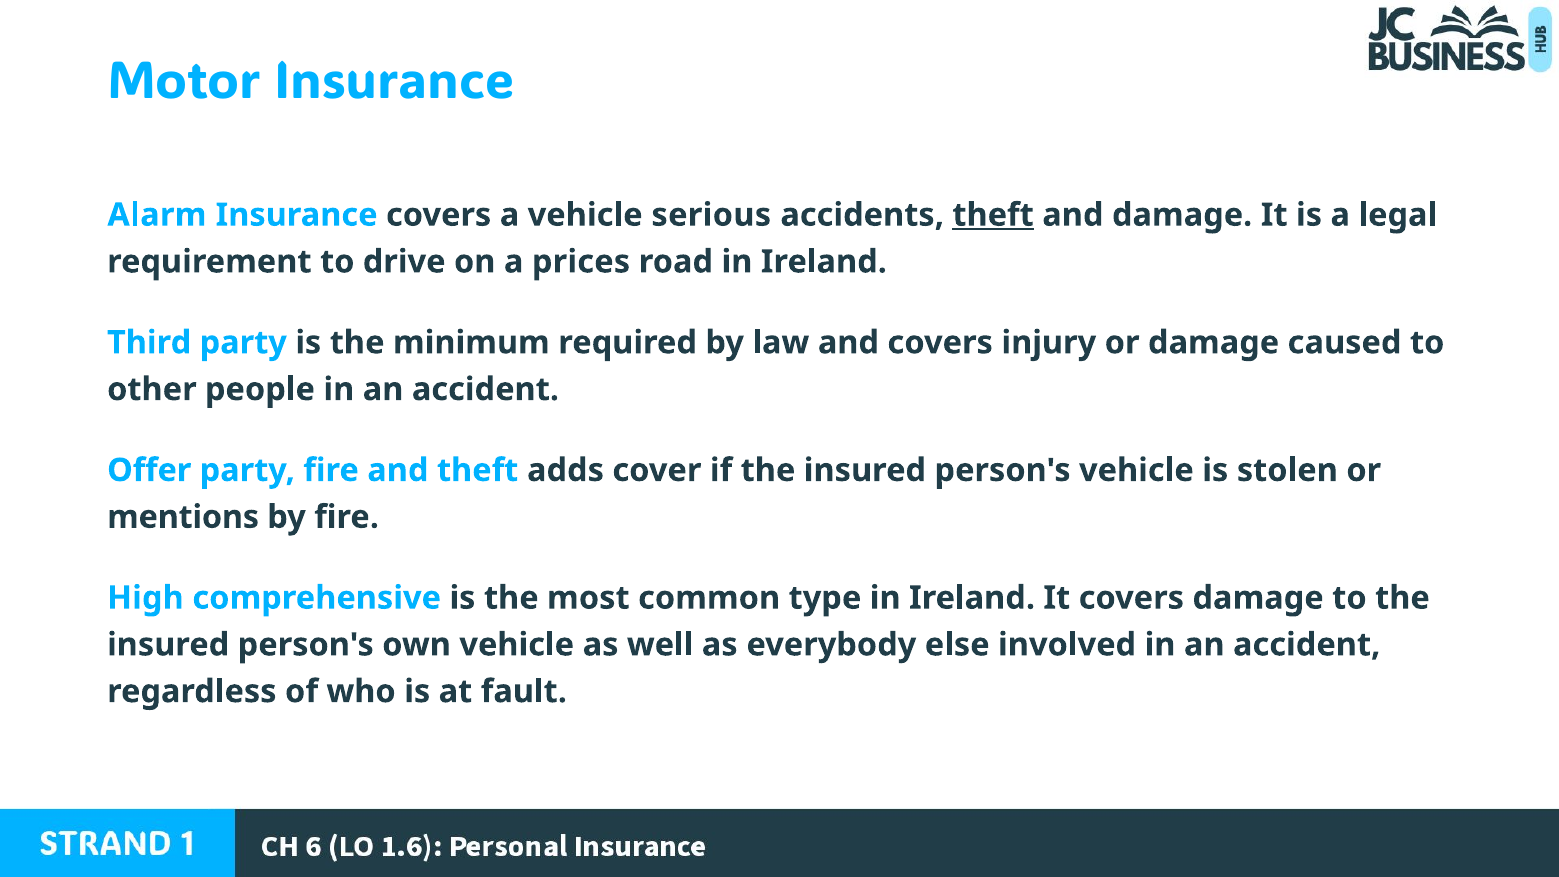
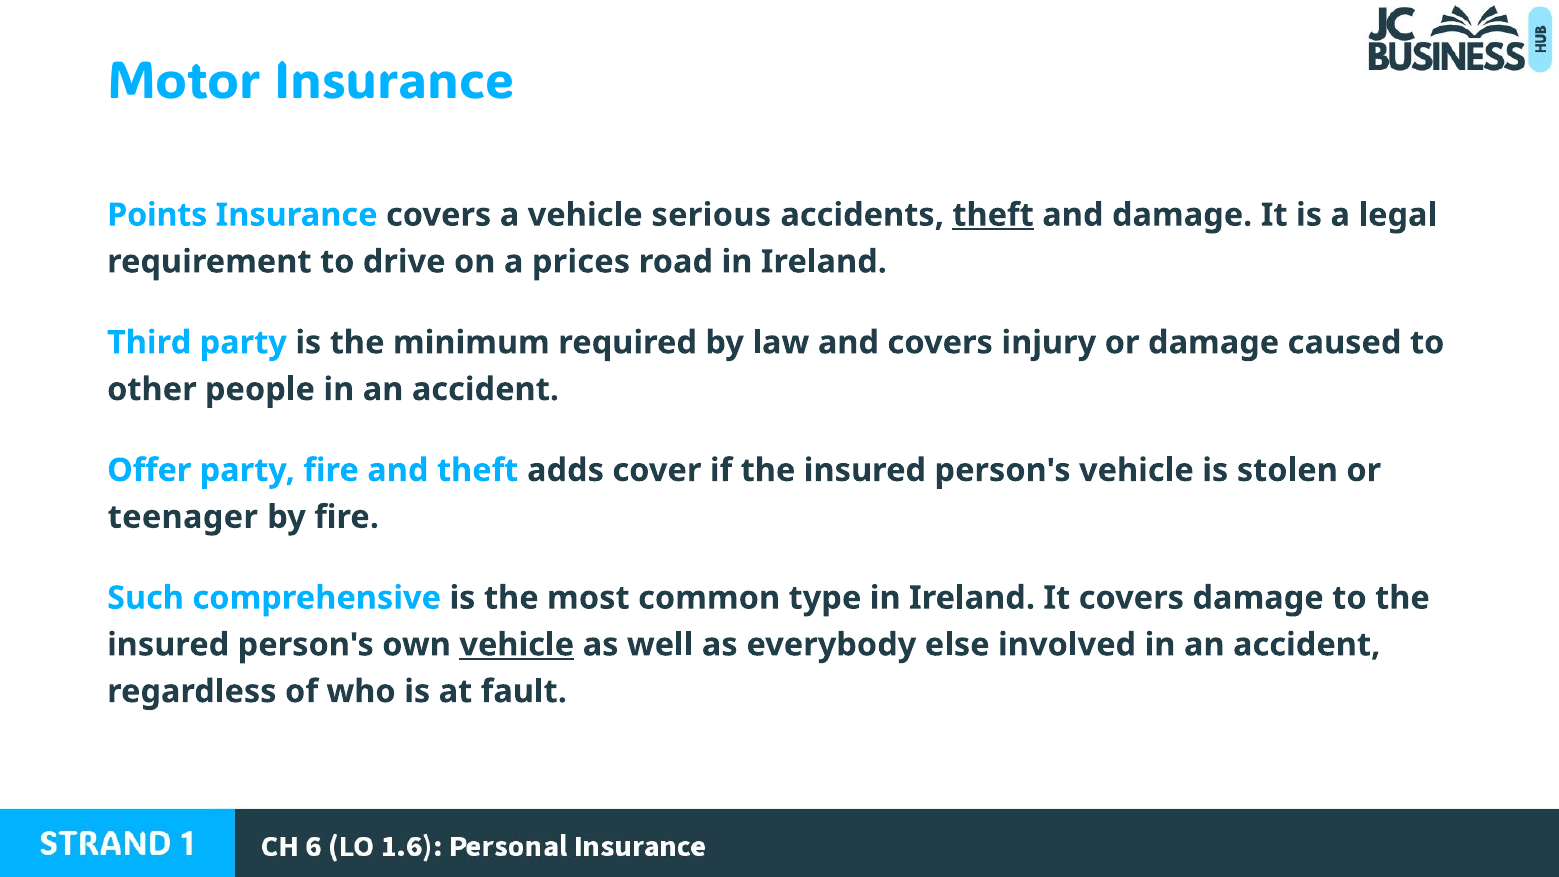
Alarm: Alarm -> Points
mentions: mentions -> teenager
High: High -> Such
vehicle at (517, 645) underline: none -> present
